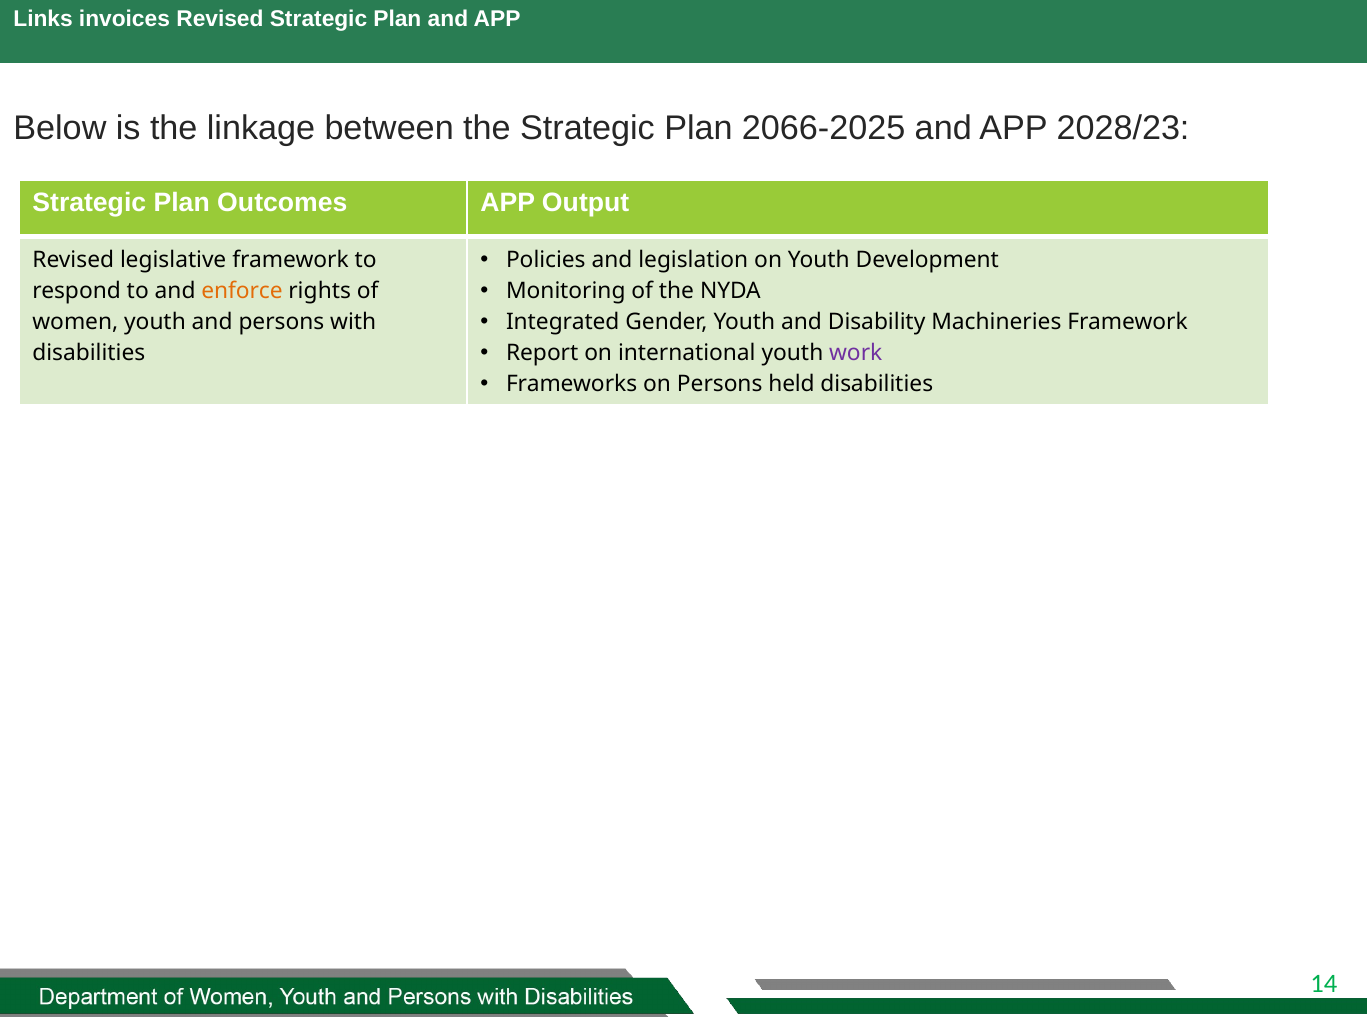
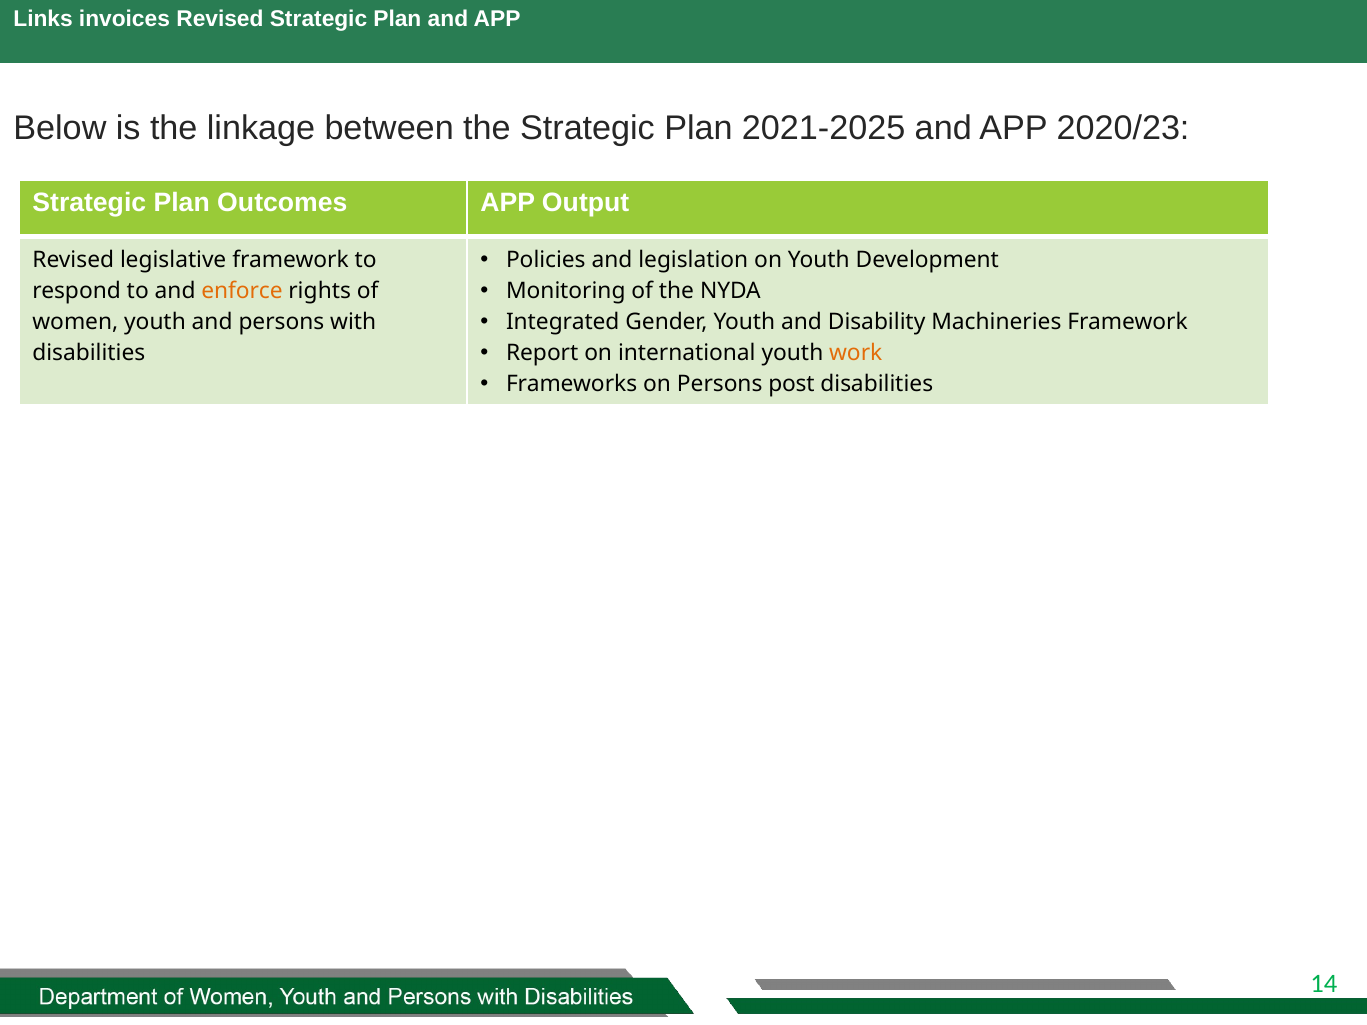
2066-2025: 2066-2025 -> 2021-2025
2028/23: 2028/23 -> 2020/23
work colour: purple -> orange
held: held -> post
